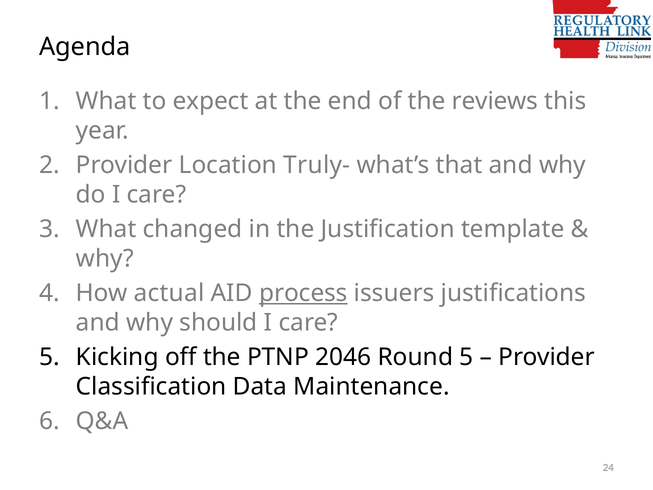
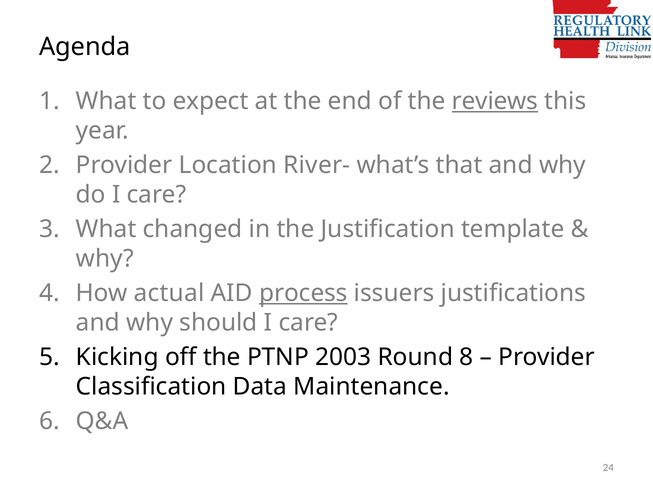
reviews underline: none -> present
Truly-: Truly- -> River-
2046: 2046 -> 2003
Round 5: 5 -> 8
